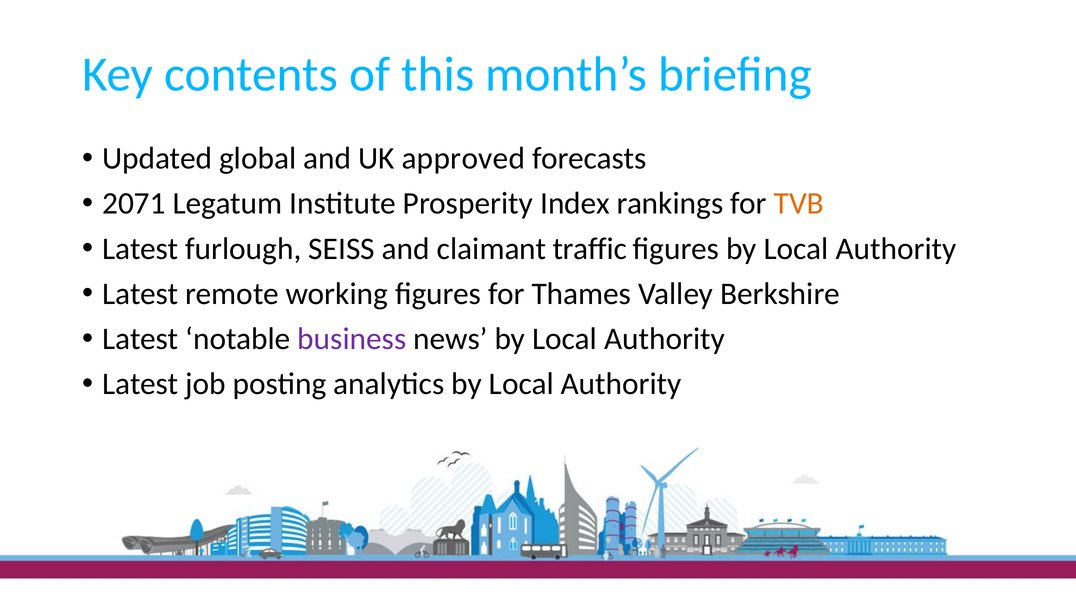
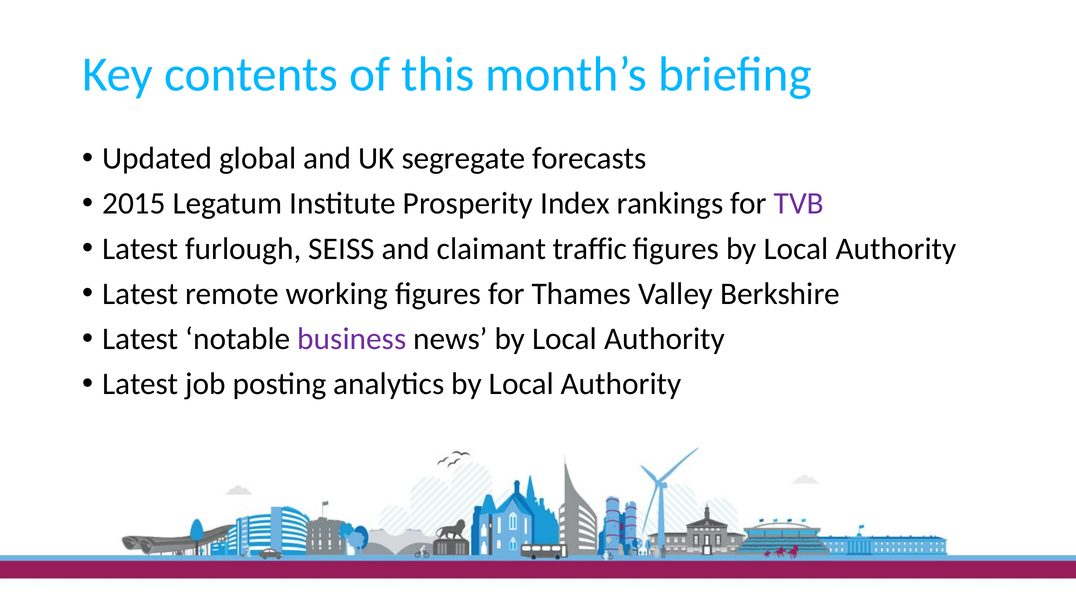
approved: approved -> segregate
2071: 2071 -> 2015
TVB colour: orange -> purple
